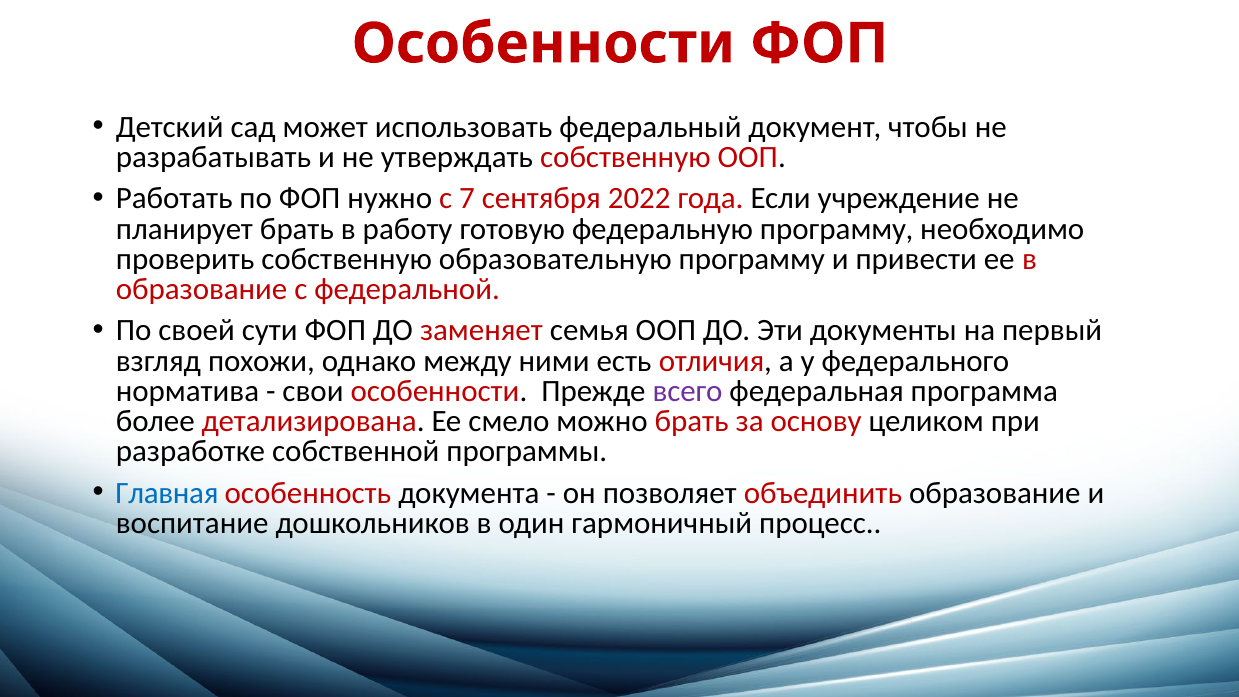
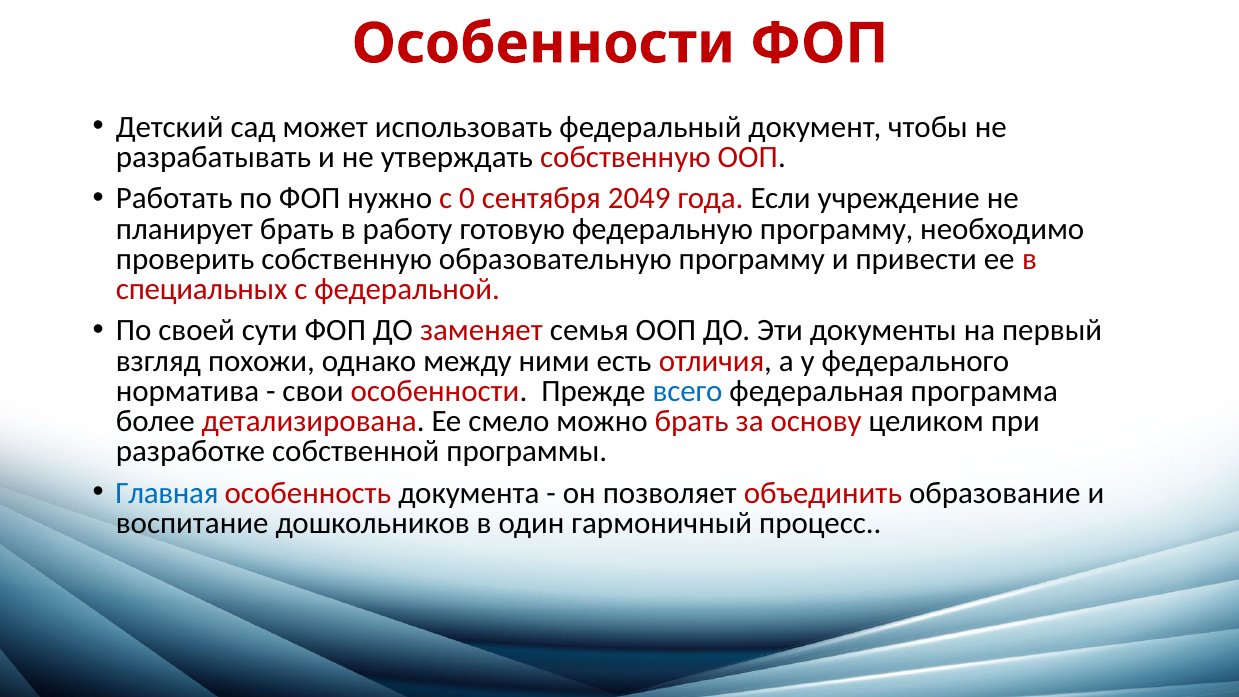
7: 7 -> 0
2022: 2022 -> 2049
образование at (202, 289): образование -> специальных
всего colour: purple -> blue
